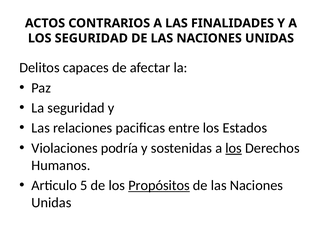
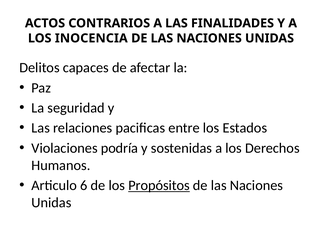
LOS SEGURIDAD: SEGURIDAD -> INOCENCIA
los at (234, 148) underline: present -> none
5: 5 -> 6
